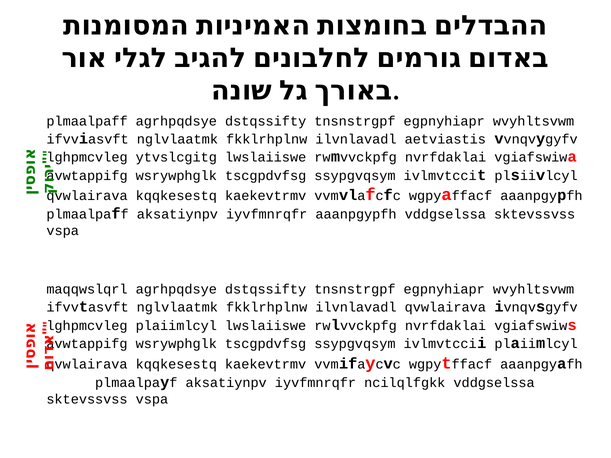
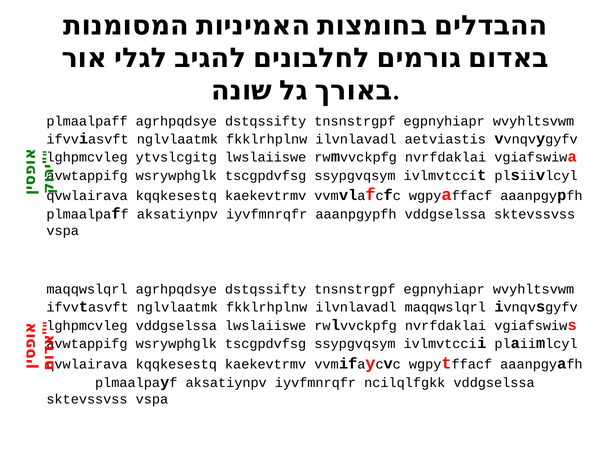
ilvnlavadl qvwlairava: qvwlairava -> maqqwslqrl
plaiimlcyl at (176, 326): plaiimlcyl -> vddgselssa
